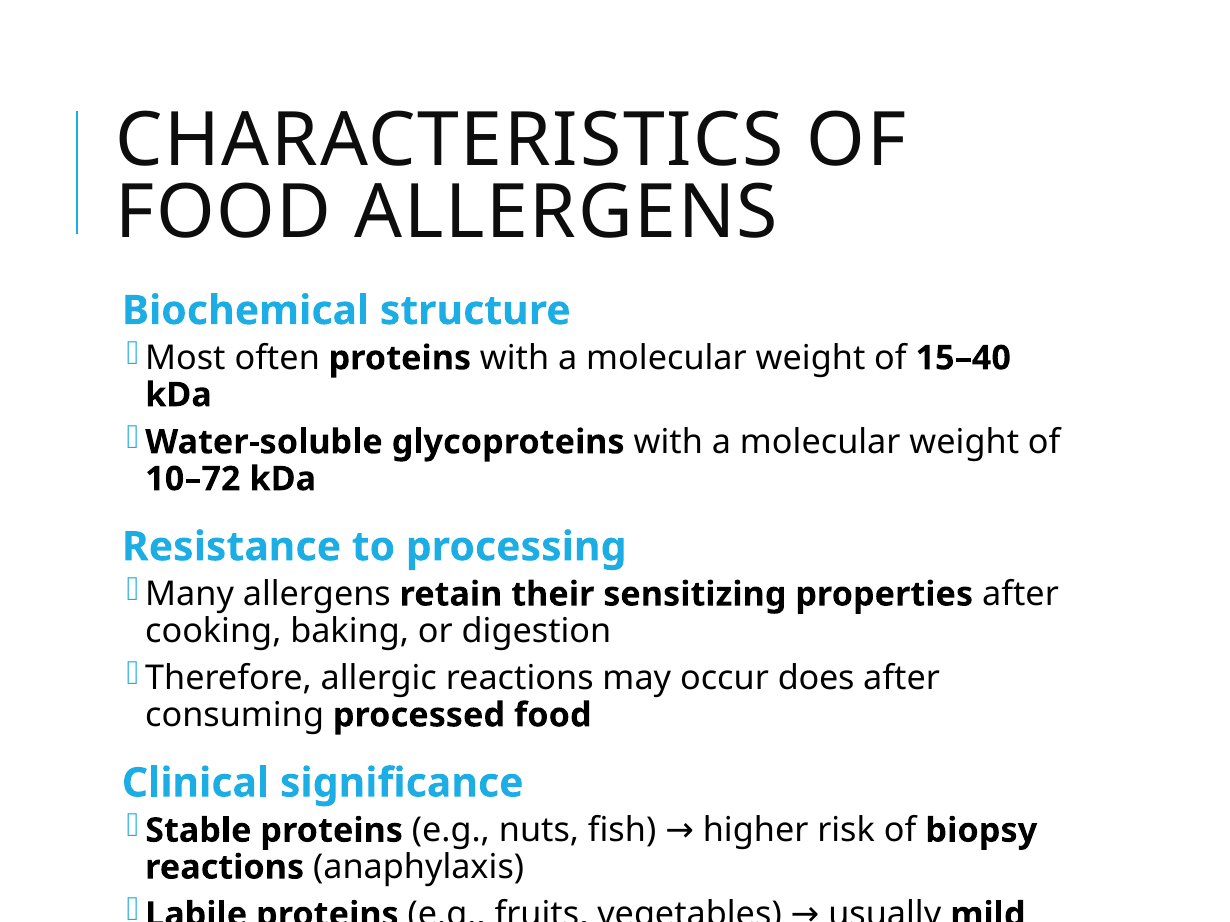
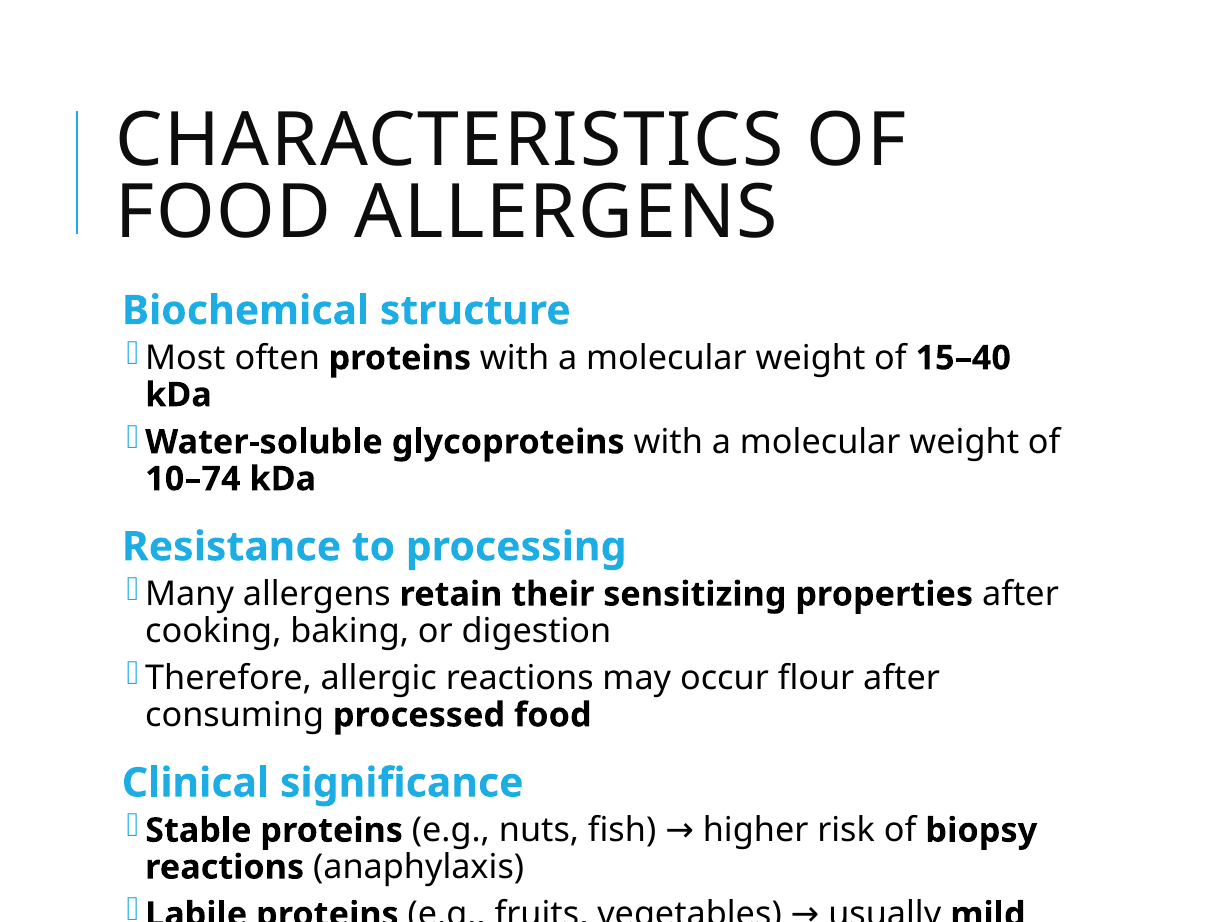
10–72: 10–72 -> 10–74
does: does -> flour
